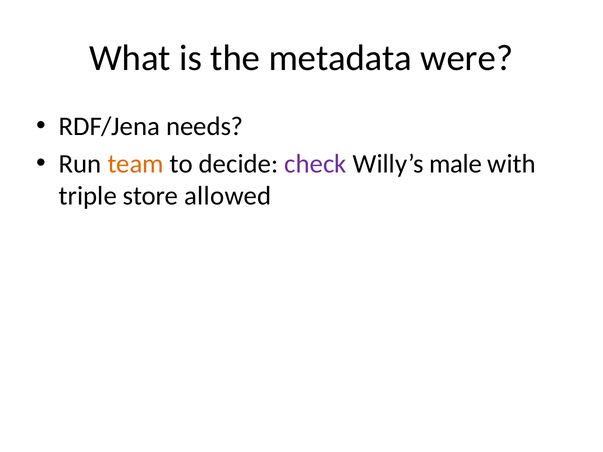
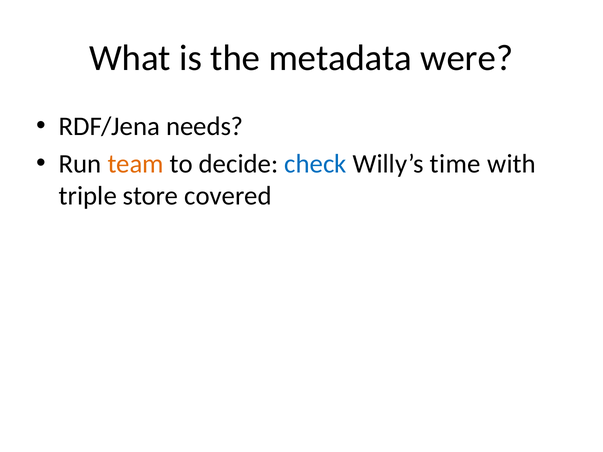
check colour: purple -> blue
male: male -> time
allowed: allowed -> covered
